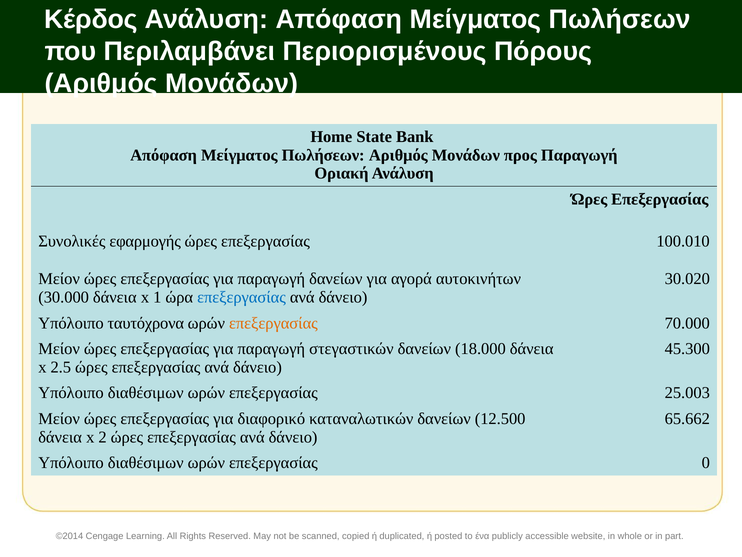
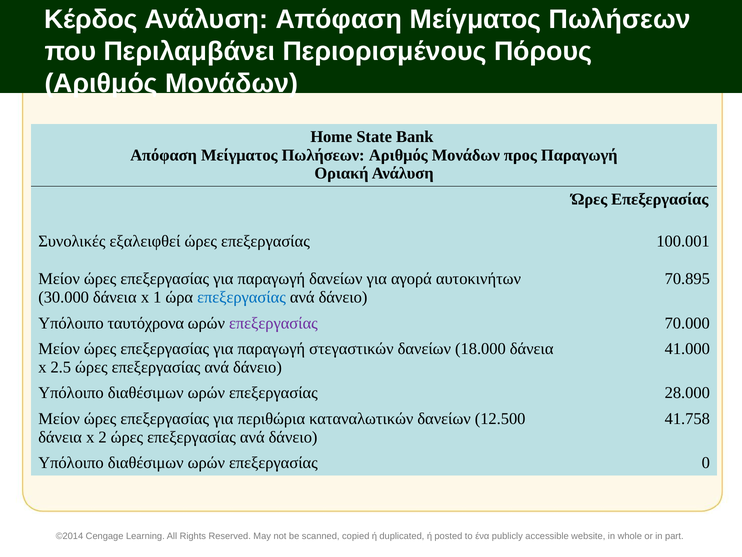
εφαρμογής: εφαρμογής -> εξαλειφθεί
100.010: 100.010 -> 100.001
30.020: 30.020 -> 70.895
επεξεργασίας at (273, 323) colour: orange -> purple
45.300: 45.300 -> 41.000
25.003: 25.003 -> 28.000
διαφορικό: διαφορικό -> περιθώρια
65.662: 65.662 -> 41.758
